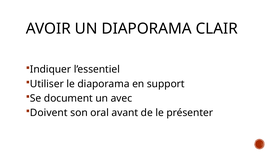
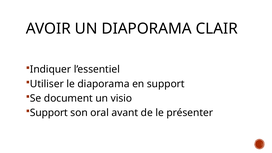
avec: avec -> visio
Doivent at (49, 113): Doivent -> Support
